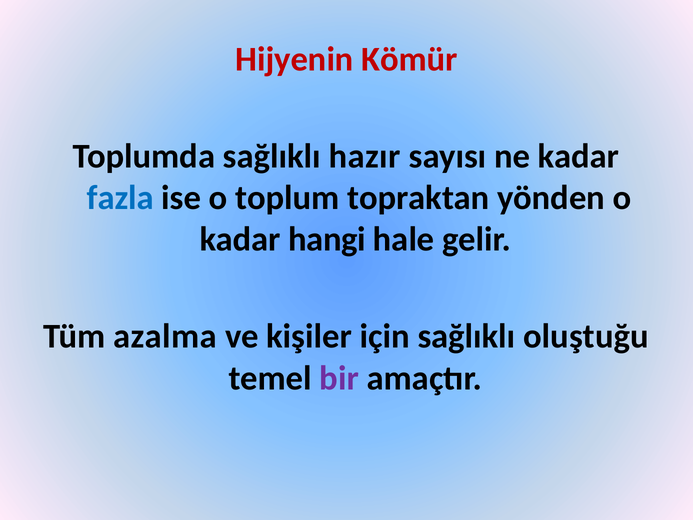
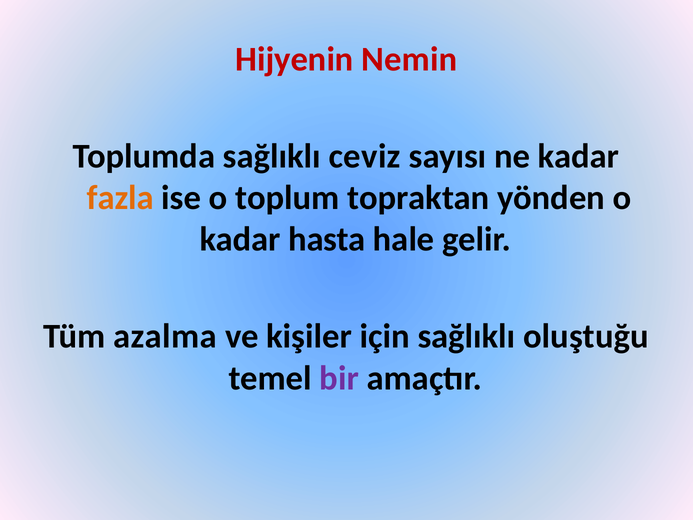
Kömür: Kömür -> Nemin
hazır: hazır -> ceviz
fazla colour: blue -> orange
hangi: hangi -> hasta
